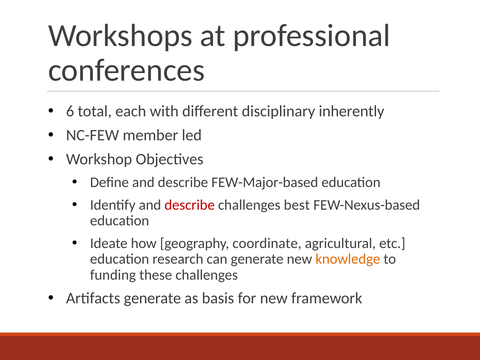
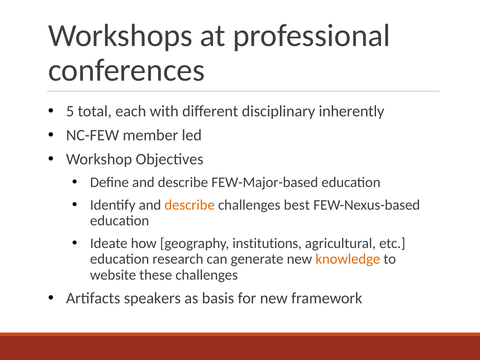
6: 6 -> 5
describe at (190, 205) colour: red -> orange
coordinate: coordinate -> institutions
funding: funding -> website
Artifacts generate: generate -> speakers
